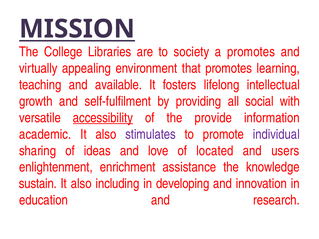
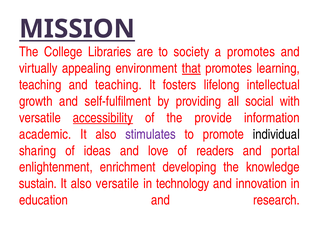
that underline: none -> present
and available: available -> teaching
individual colour: purple -> black
located: located -> readers
users: users -> portal
assistance: assistance -> developing
also including: including -> versatile
developing: developing -> technology
